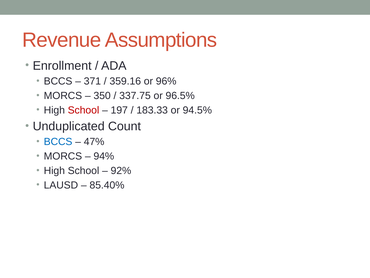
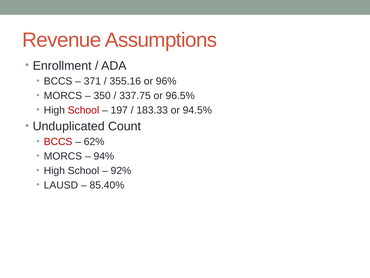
359.16: 359.16 -> 355.16
BCCS at (58, 142) colour: blue -> red
47%: 47% -> 62%
